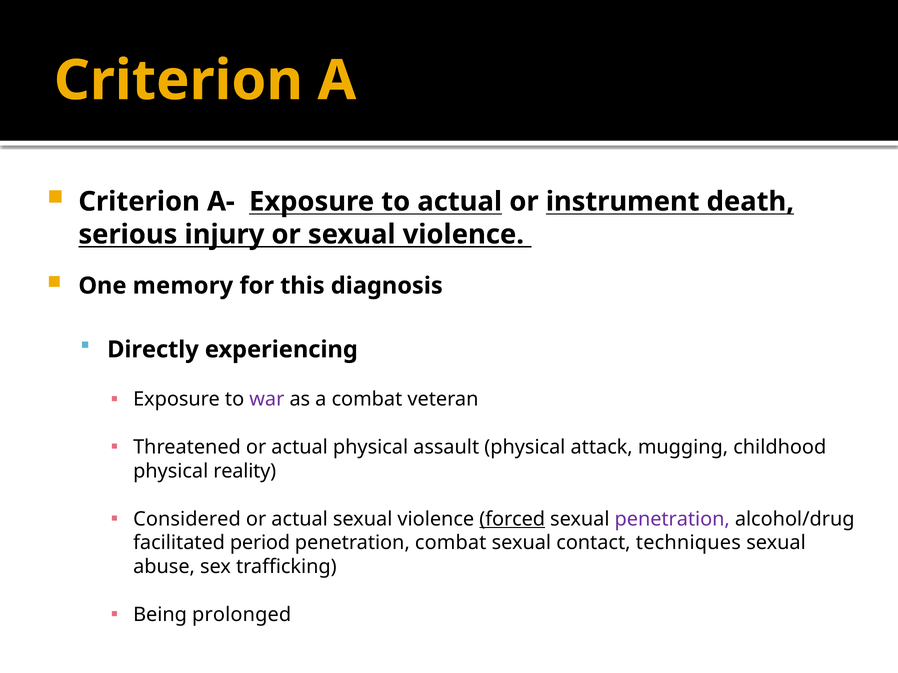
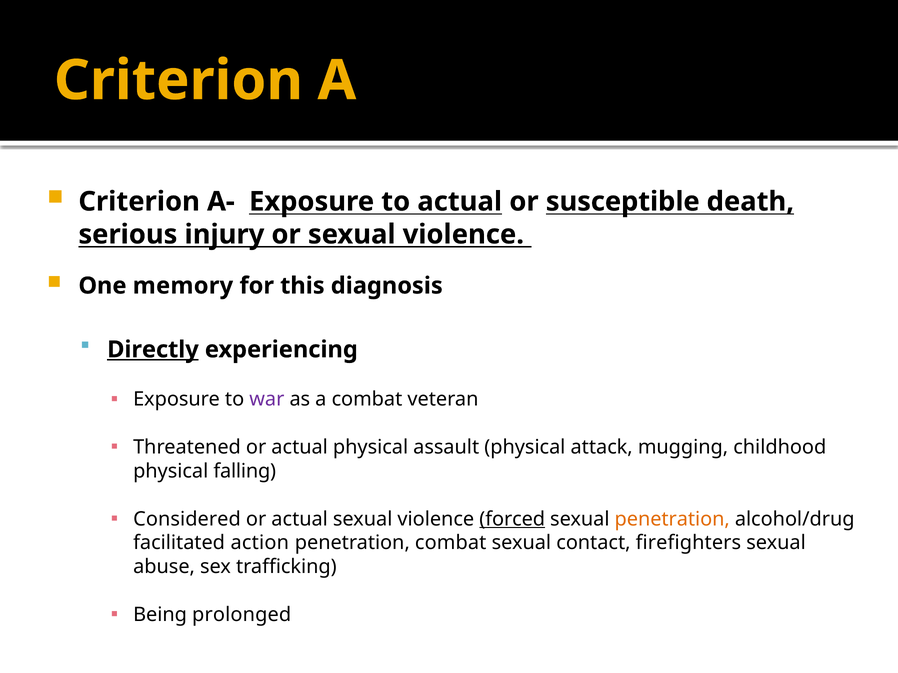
instrument: instrument -> susceptible
Directly underline: none -> present
reality: reality -> falling
penetration at (672, 519) colour: purple -> orange
period: period -> action
techniques: techniques -> firefighters
